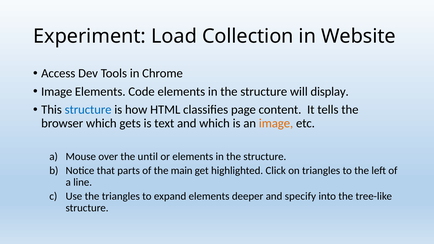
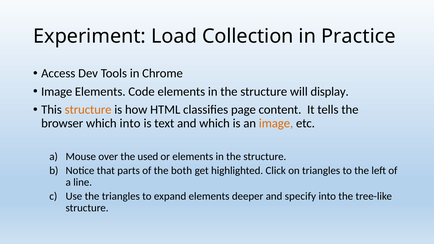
Website: Website -> Practice
structure at (88, 110) colour: blue -> orange
which gets: gets -> into
until: until -> used
main: main -> both
